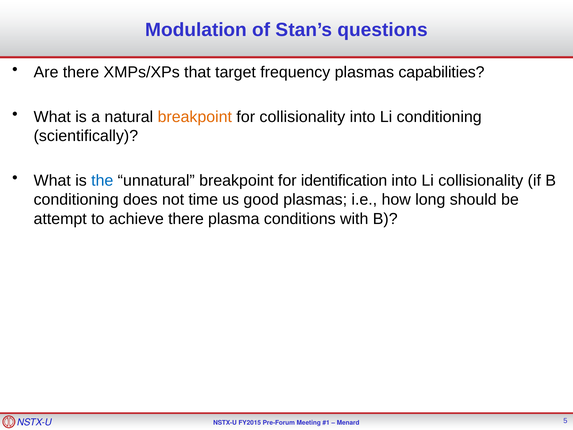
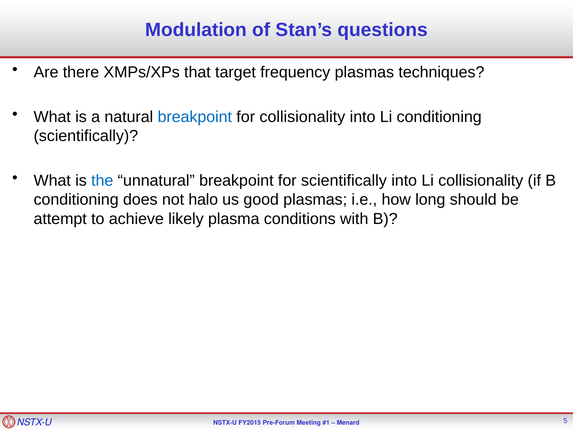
capabilities: capabilities -> techniques
breakpoint at (195, 117) colour: orange -> blue
for identification: identification -> scientifically
time: time -> halo
achieve there: there -> likely
